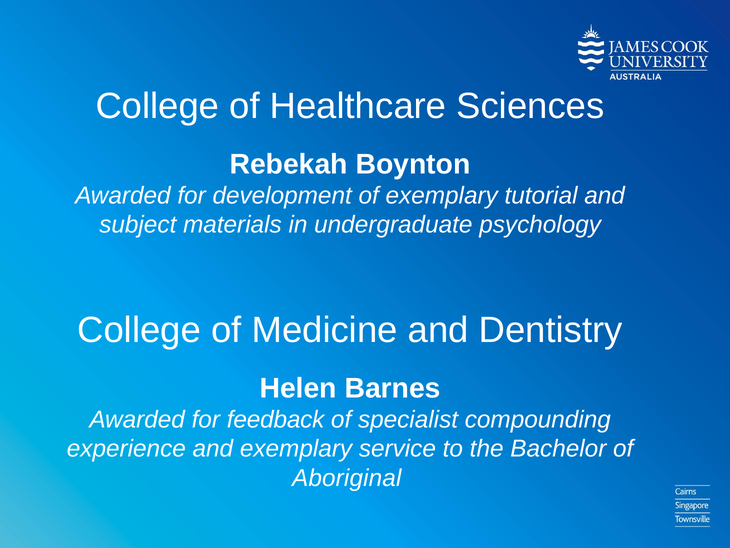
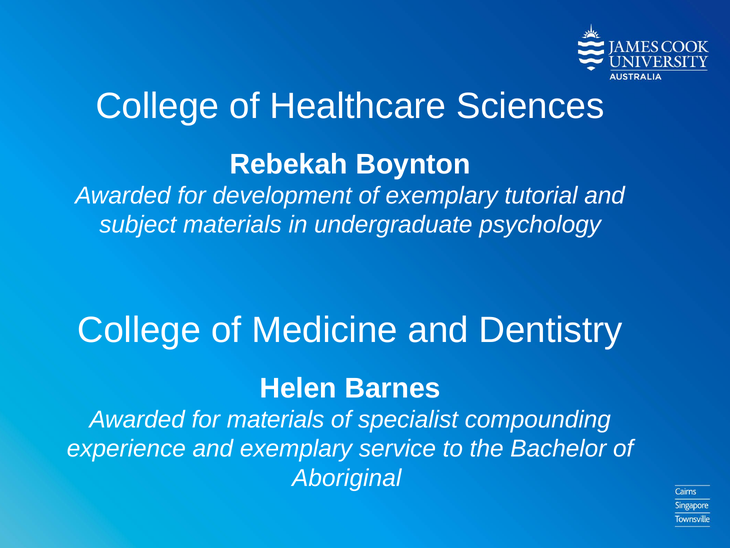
for feedback: feedback -> materials
